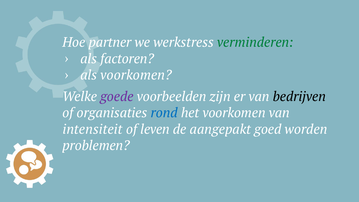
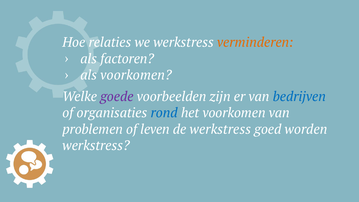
partner: partner -> relaties
verminderen colour: green -> orange
bedrijven colour: black -> blue
intensiteit: intensiteit -> problemen
de aangepakt: aangepakt -> werkstress
problemen at (96, 146): problemen -> werkstress
